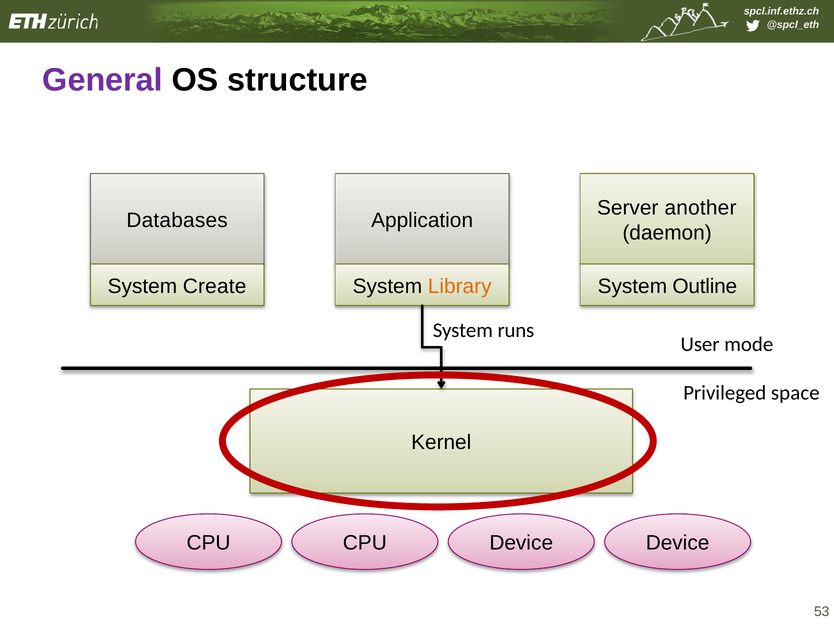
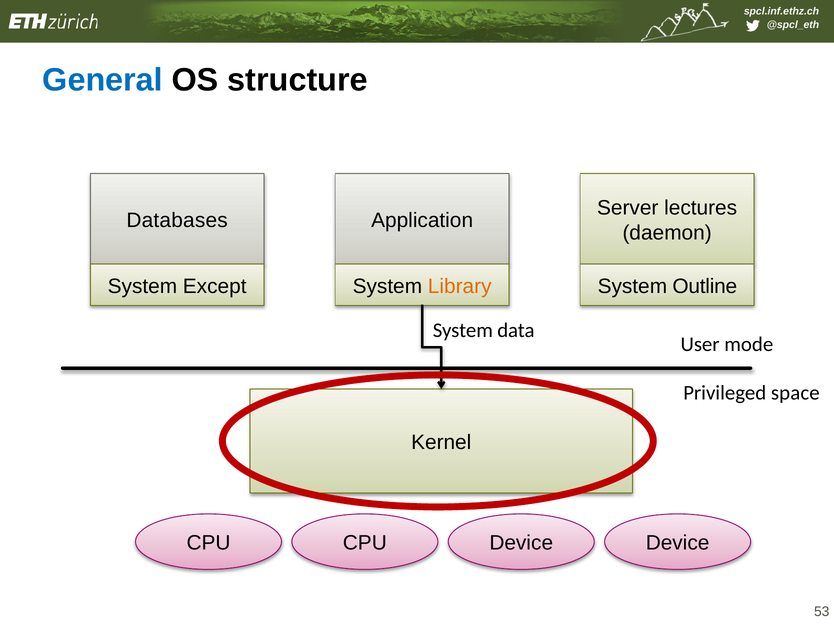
General colour: purple -> blue
another: another -> lectures
Create: Create -> Except
runs: runs -> data
